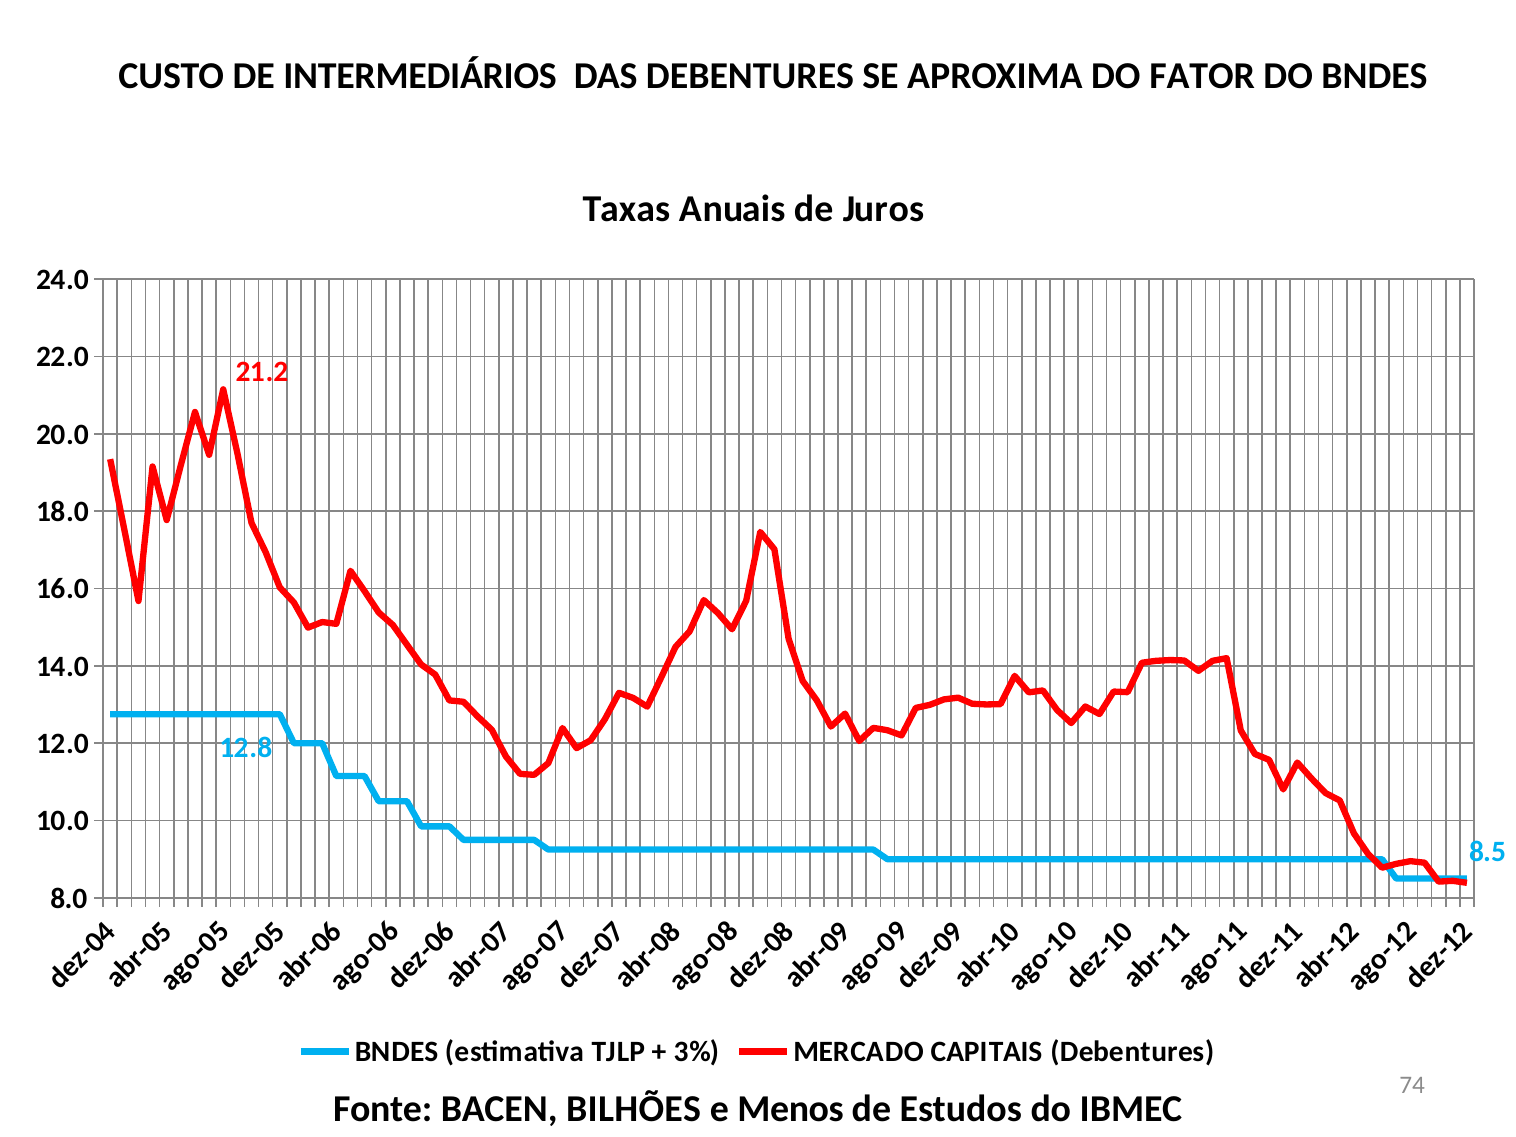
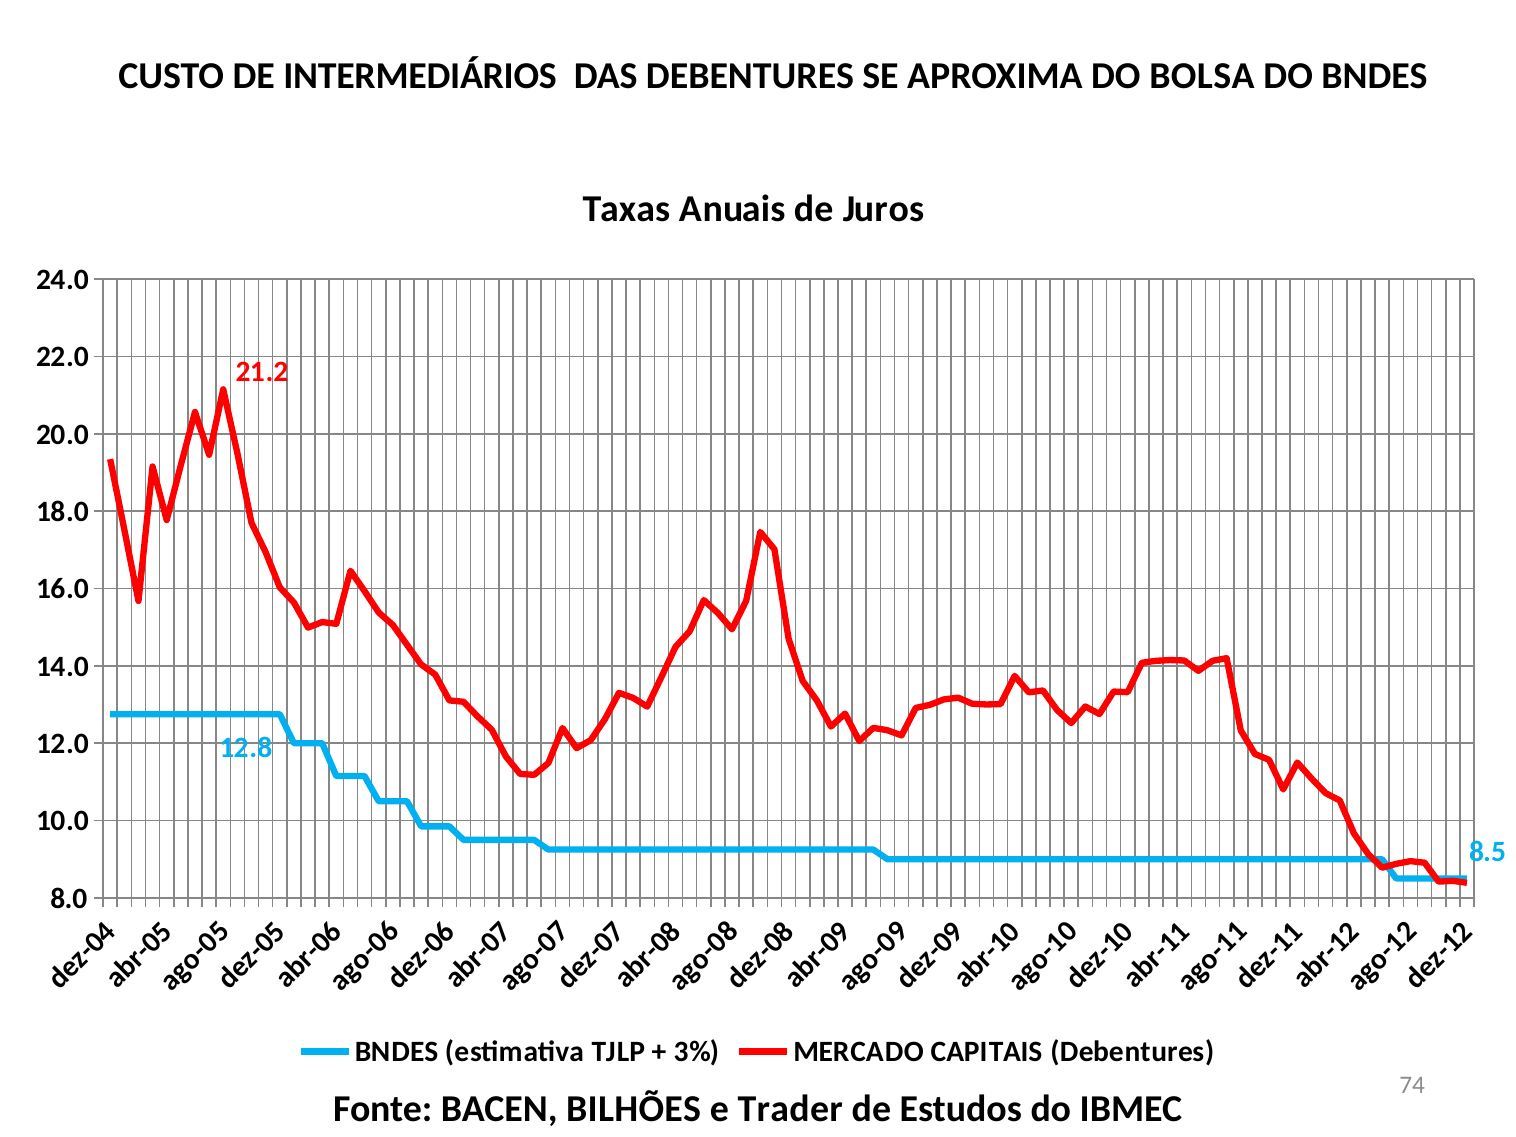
FATOR: FATOR -> BOLSA
Menos: Menos -> Trader
